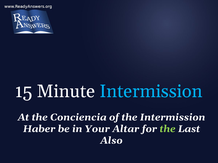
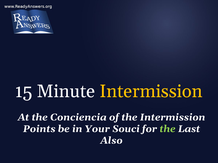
Intermission at (151, 92) colour: light blue -> yellow
Haber: Haber -> Points
Altar: Altar -> Souci
